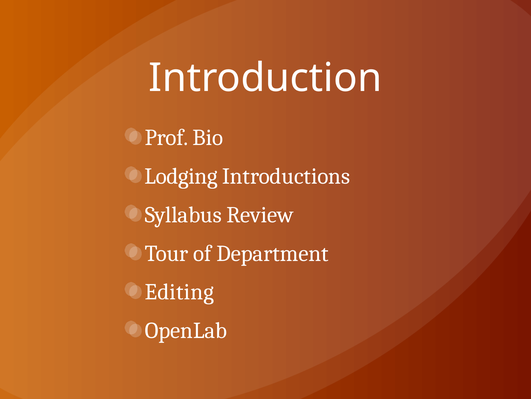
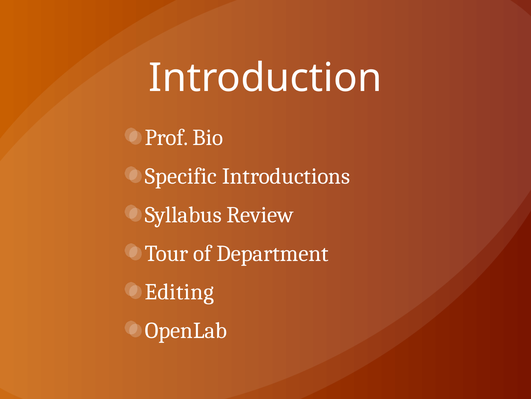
Lodging: Lodging -> Specific
